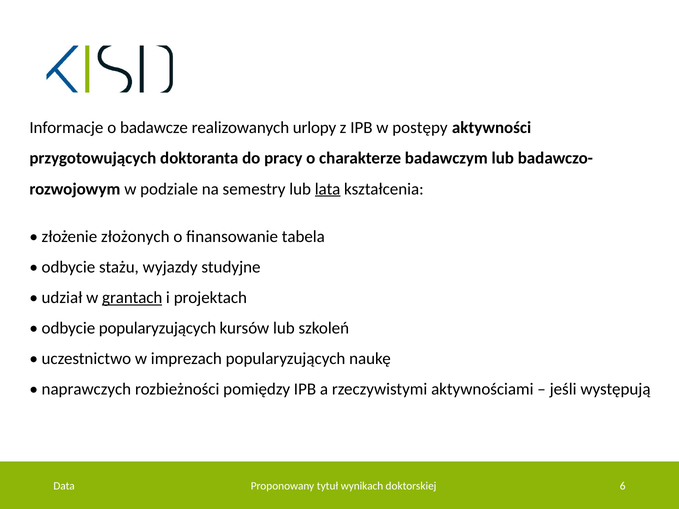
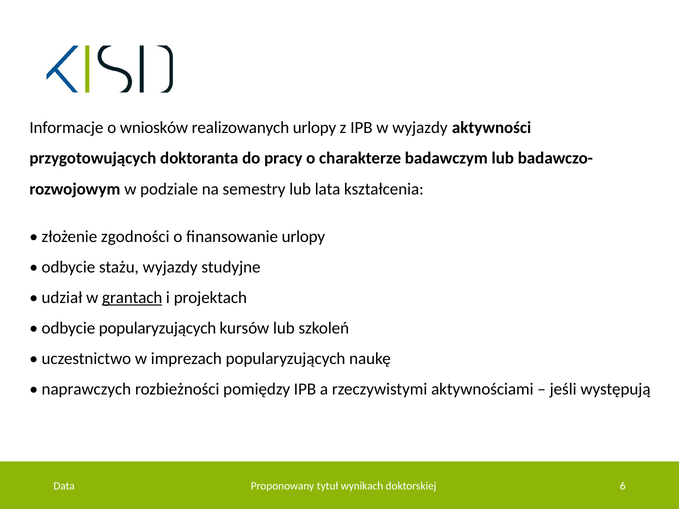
badawcze: badawcze -> wniosków
w postępy: postępy -> wyjazdy
lata underline: present -> none
złożonych: złożonych -> zgodności
finansowanie tabela: tabela -> urlopy
